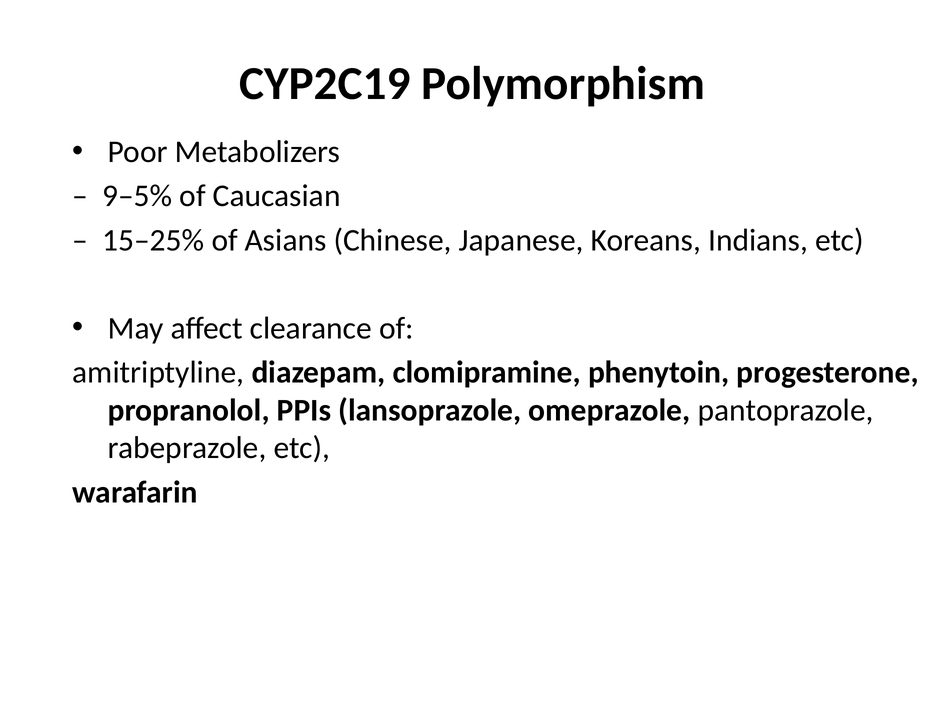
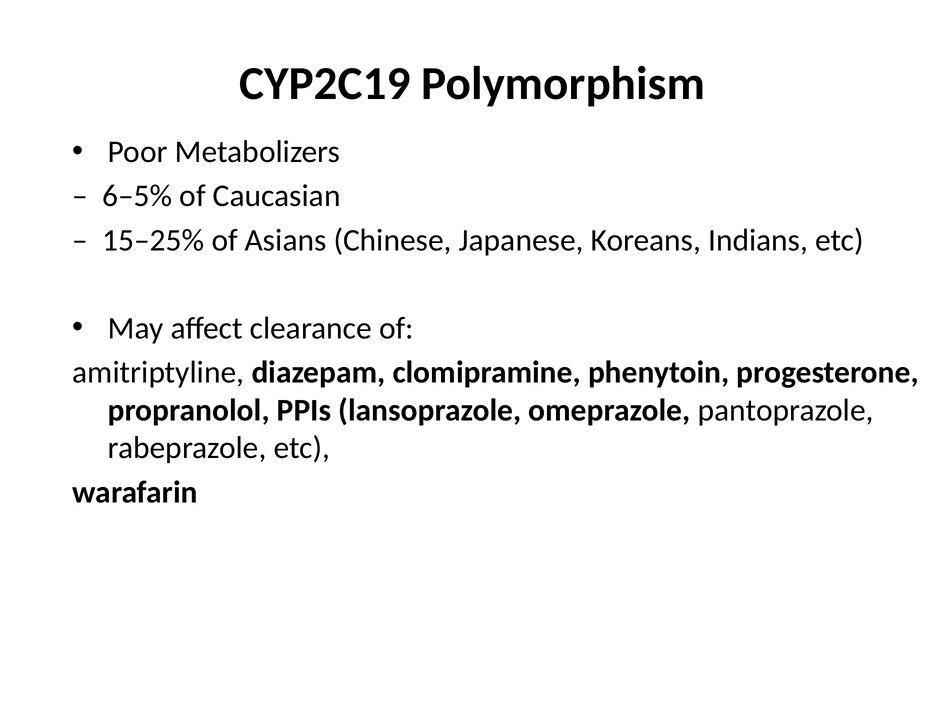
9–5%: 9–5% -> 6–5%
